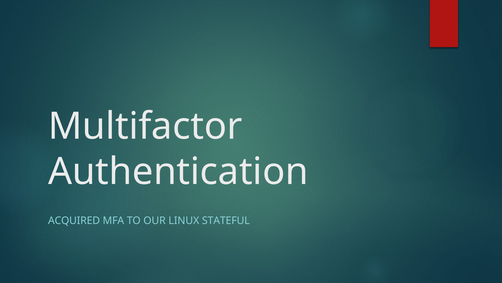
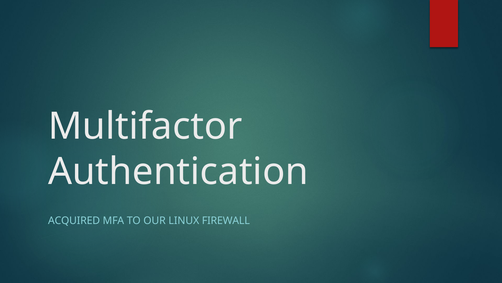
STATEFUL: STATEFUL -> FIREWALL
